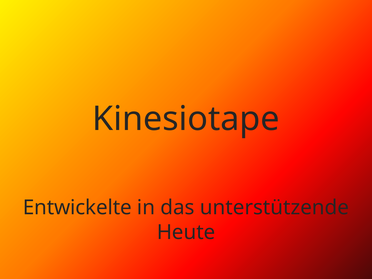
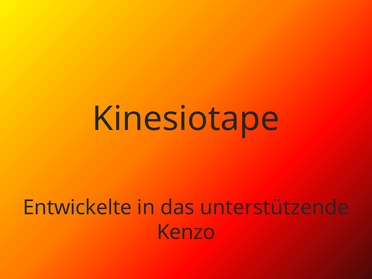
Heute: Heute -> Kenzo
